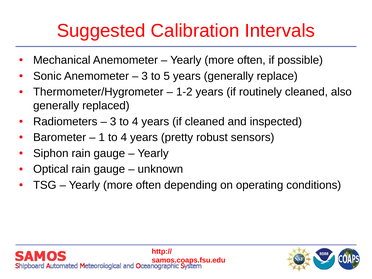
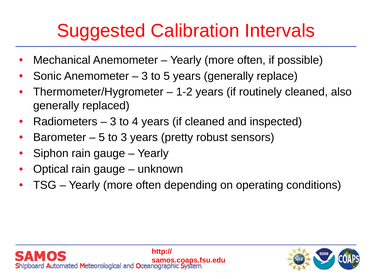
1 at (102, 137): 1 -> 5
4 at (124, 137): 4 -> 3
